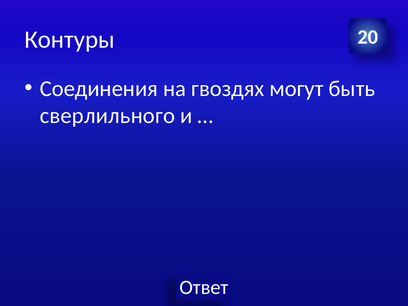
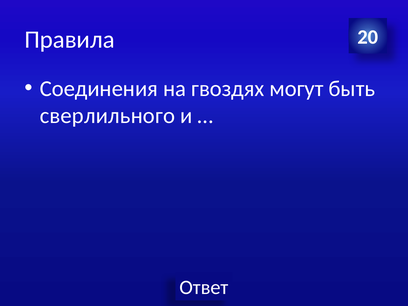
Контуры: Контуры -> Правила
